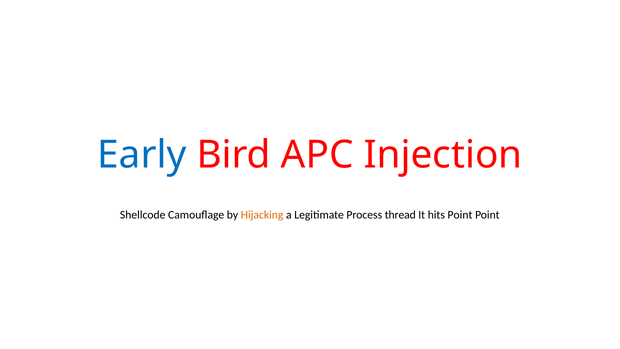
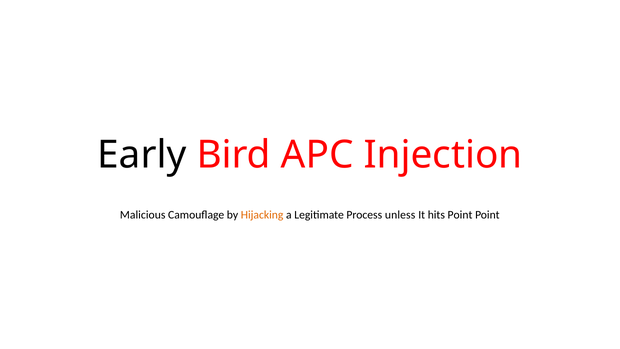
Early colour: blue -> black
Shellcode: Shellcode -> Malicious
thread: thread -> unless
